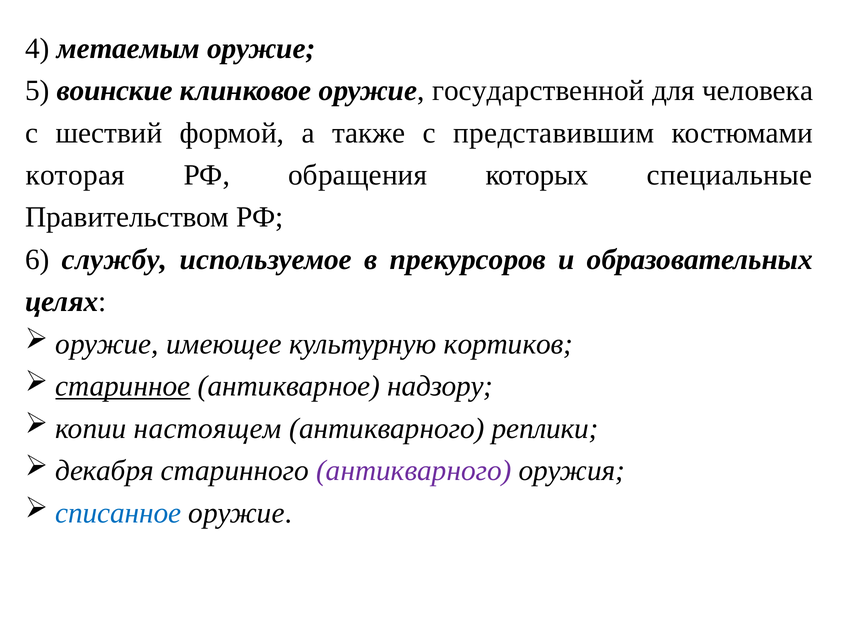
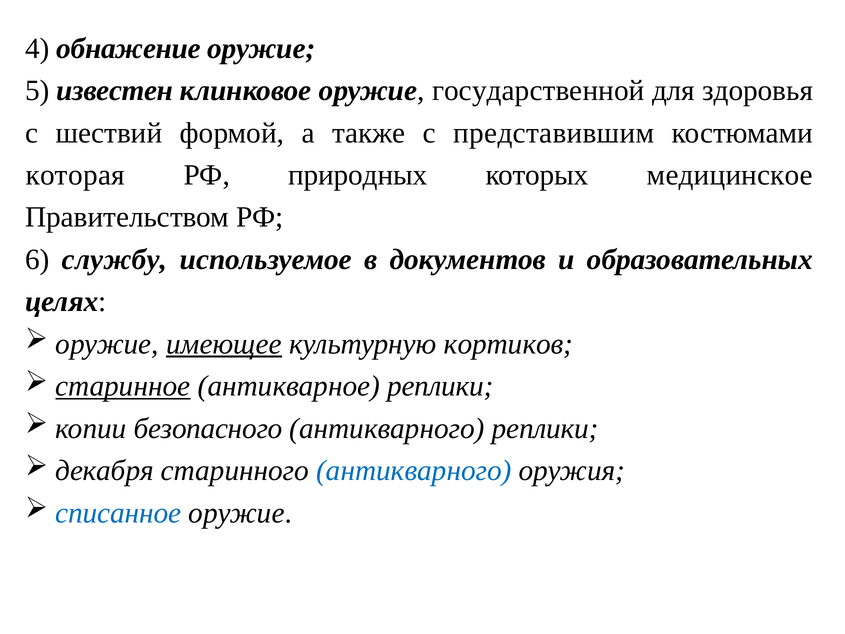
метаемым: метаемым -> обнажение
воинские: воинские -> известен
человека: человека -> здоровья
обращения: обращения -> природных
специальные: специальные -> медицинское
прекурсоров: прекурсоров -> документов
имеющее underline: none -> present
антикварное надзору: надзору -> реплики
настоящем: настоящем -> безопасного
антикварного at (414, 471) colour: purple -> blue
